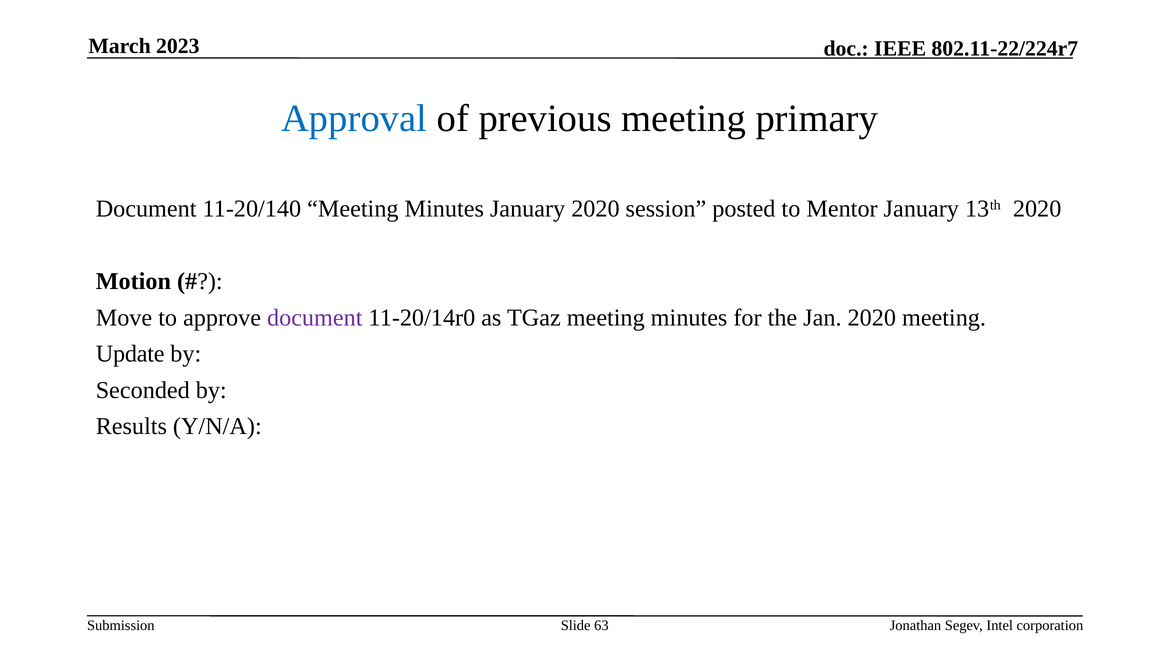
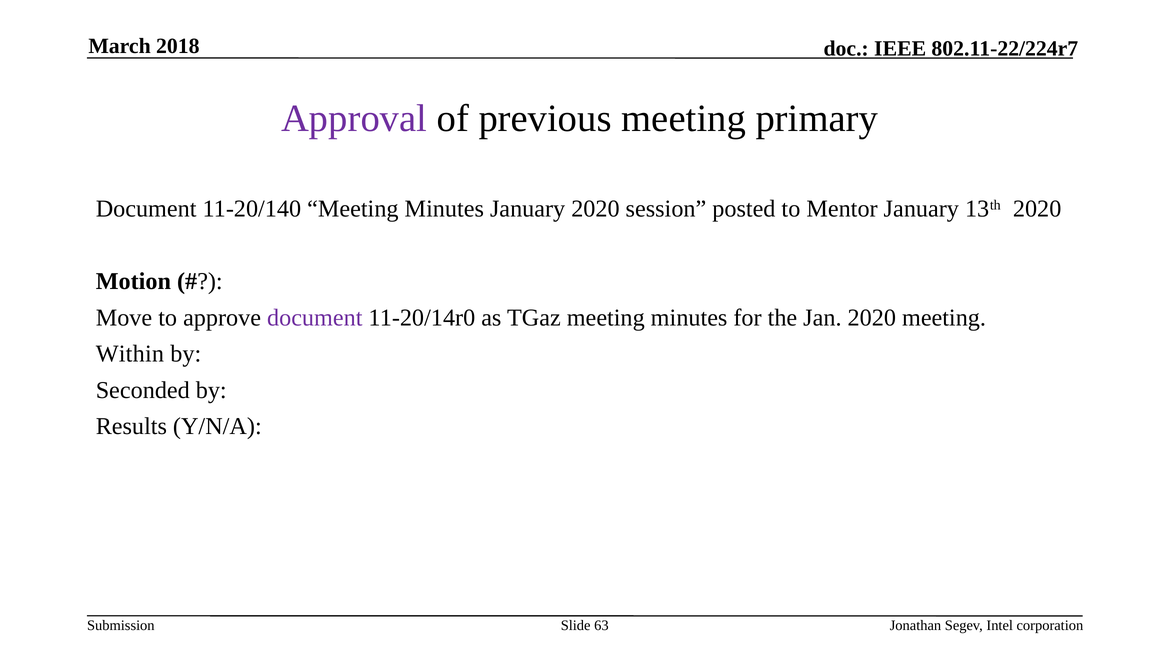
2023: 2023 -> 2018
Approval colour: blue -> purple
Update: Update -> Within
